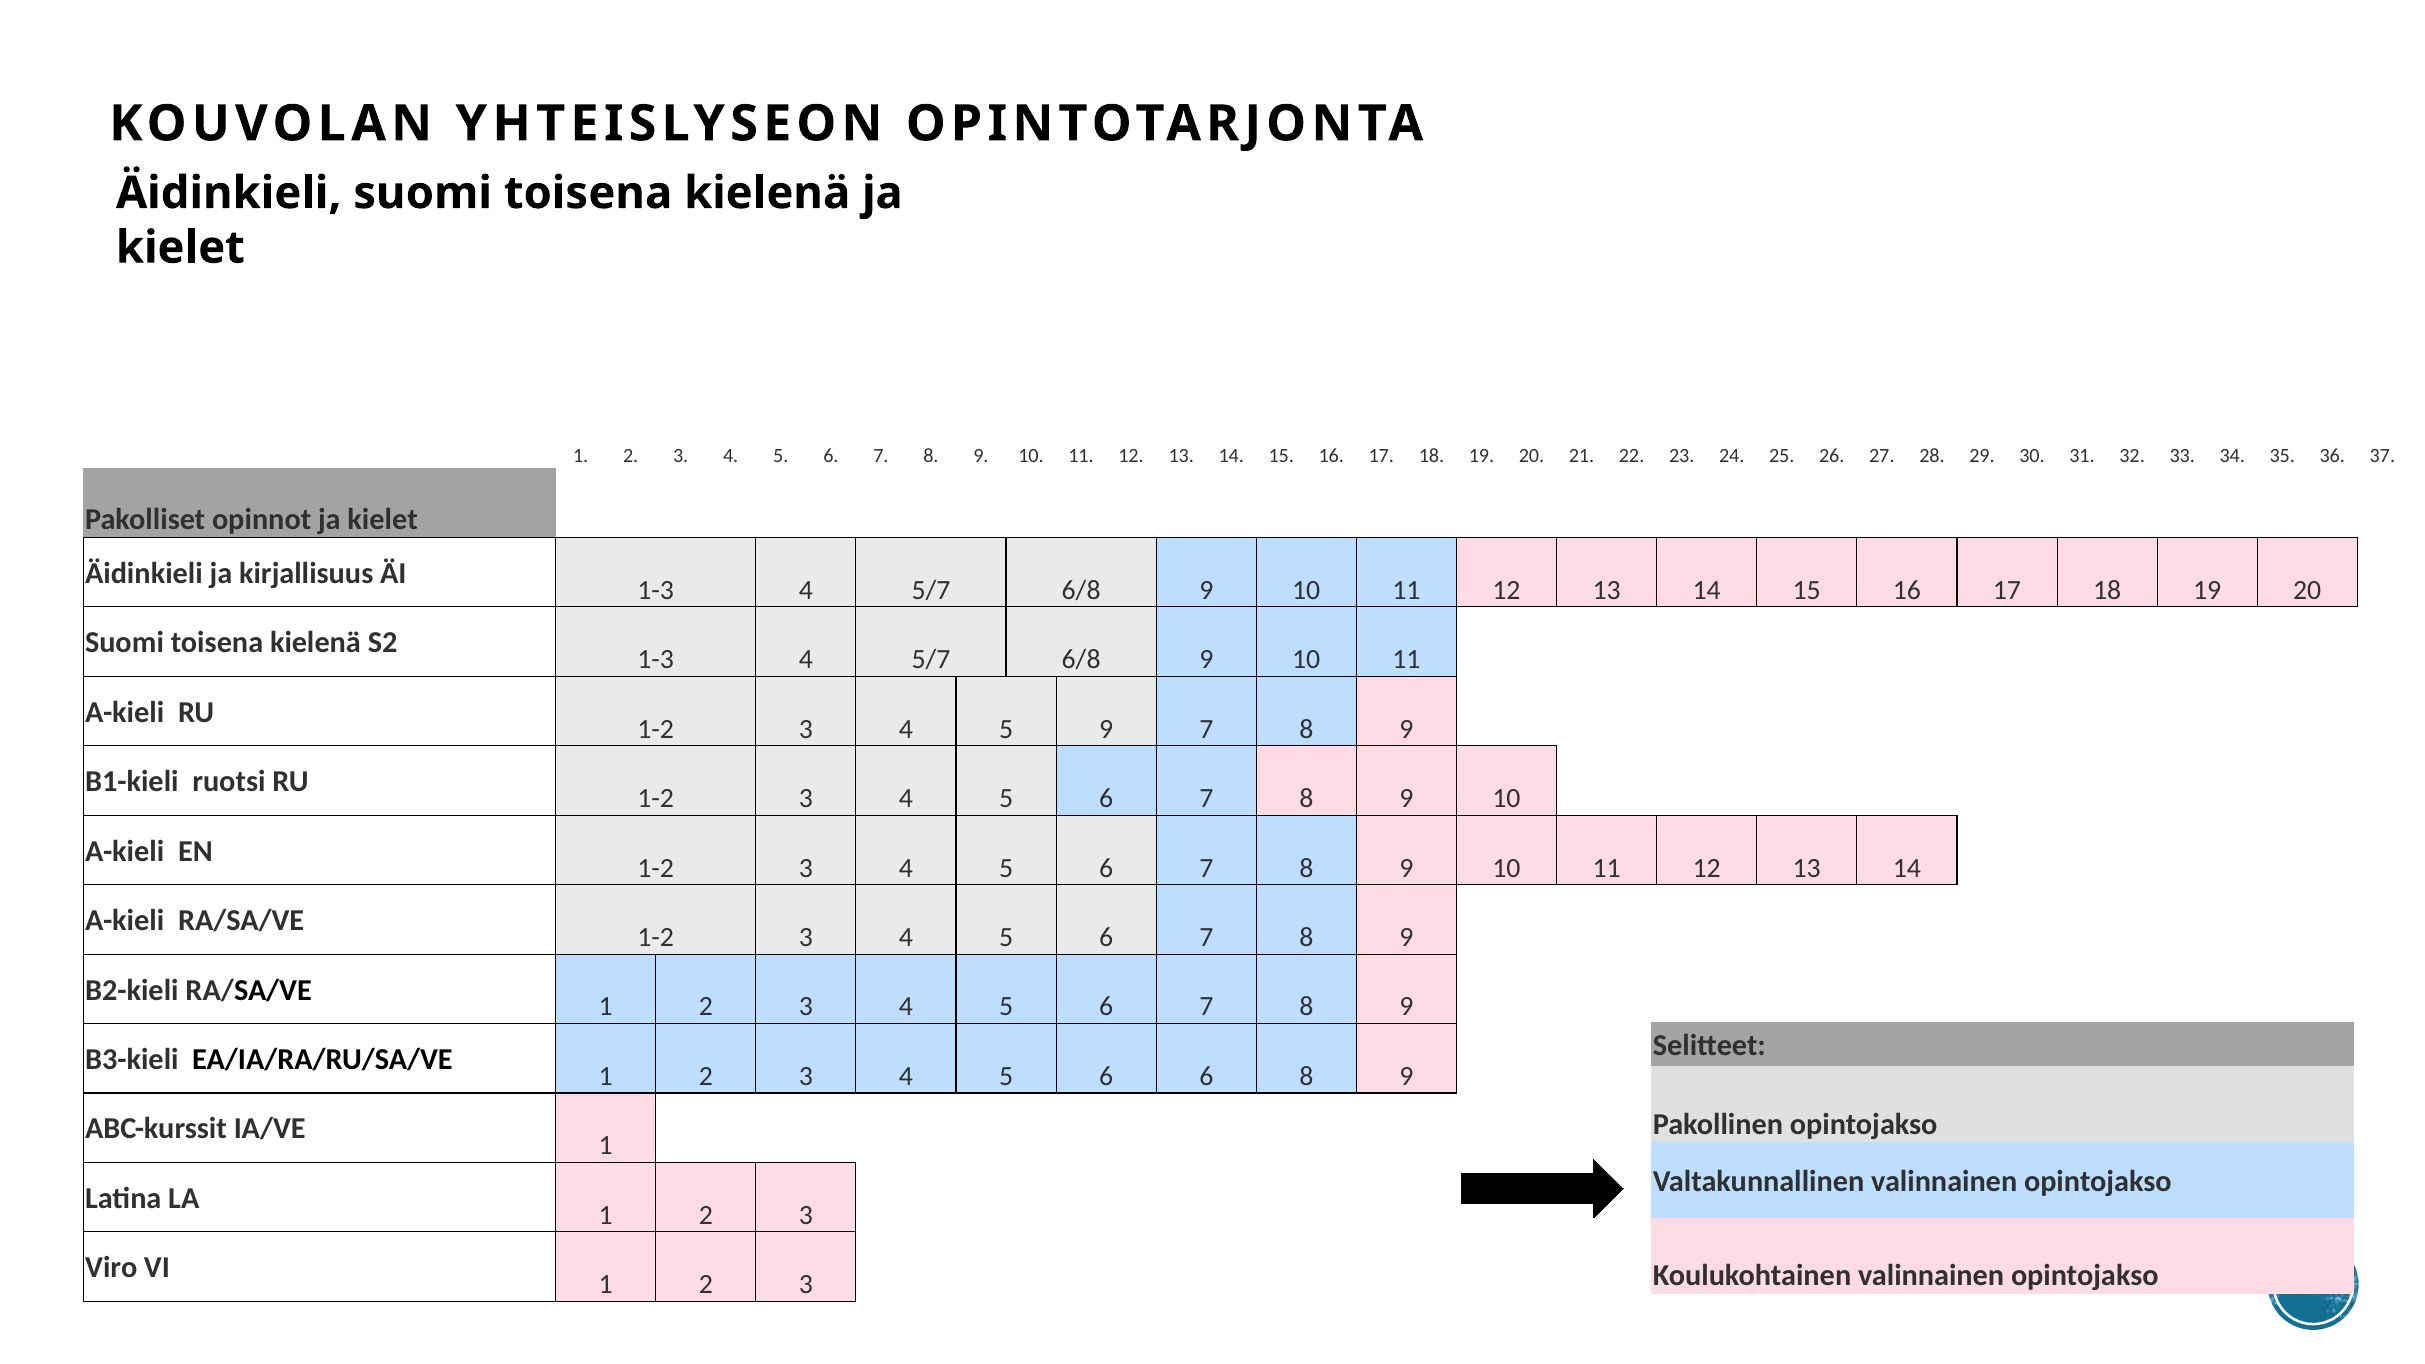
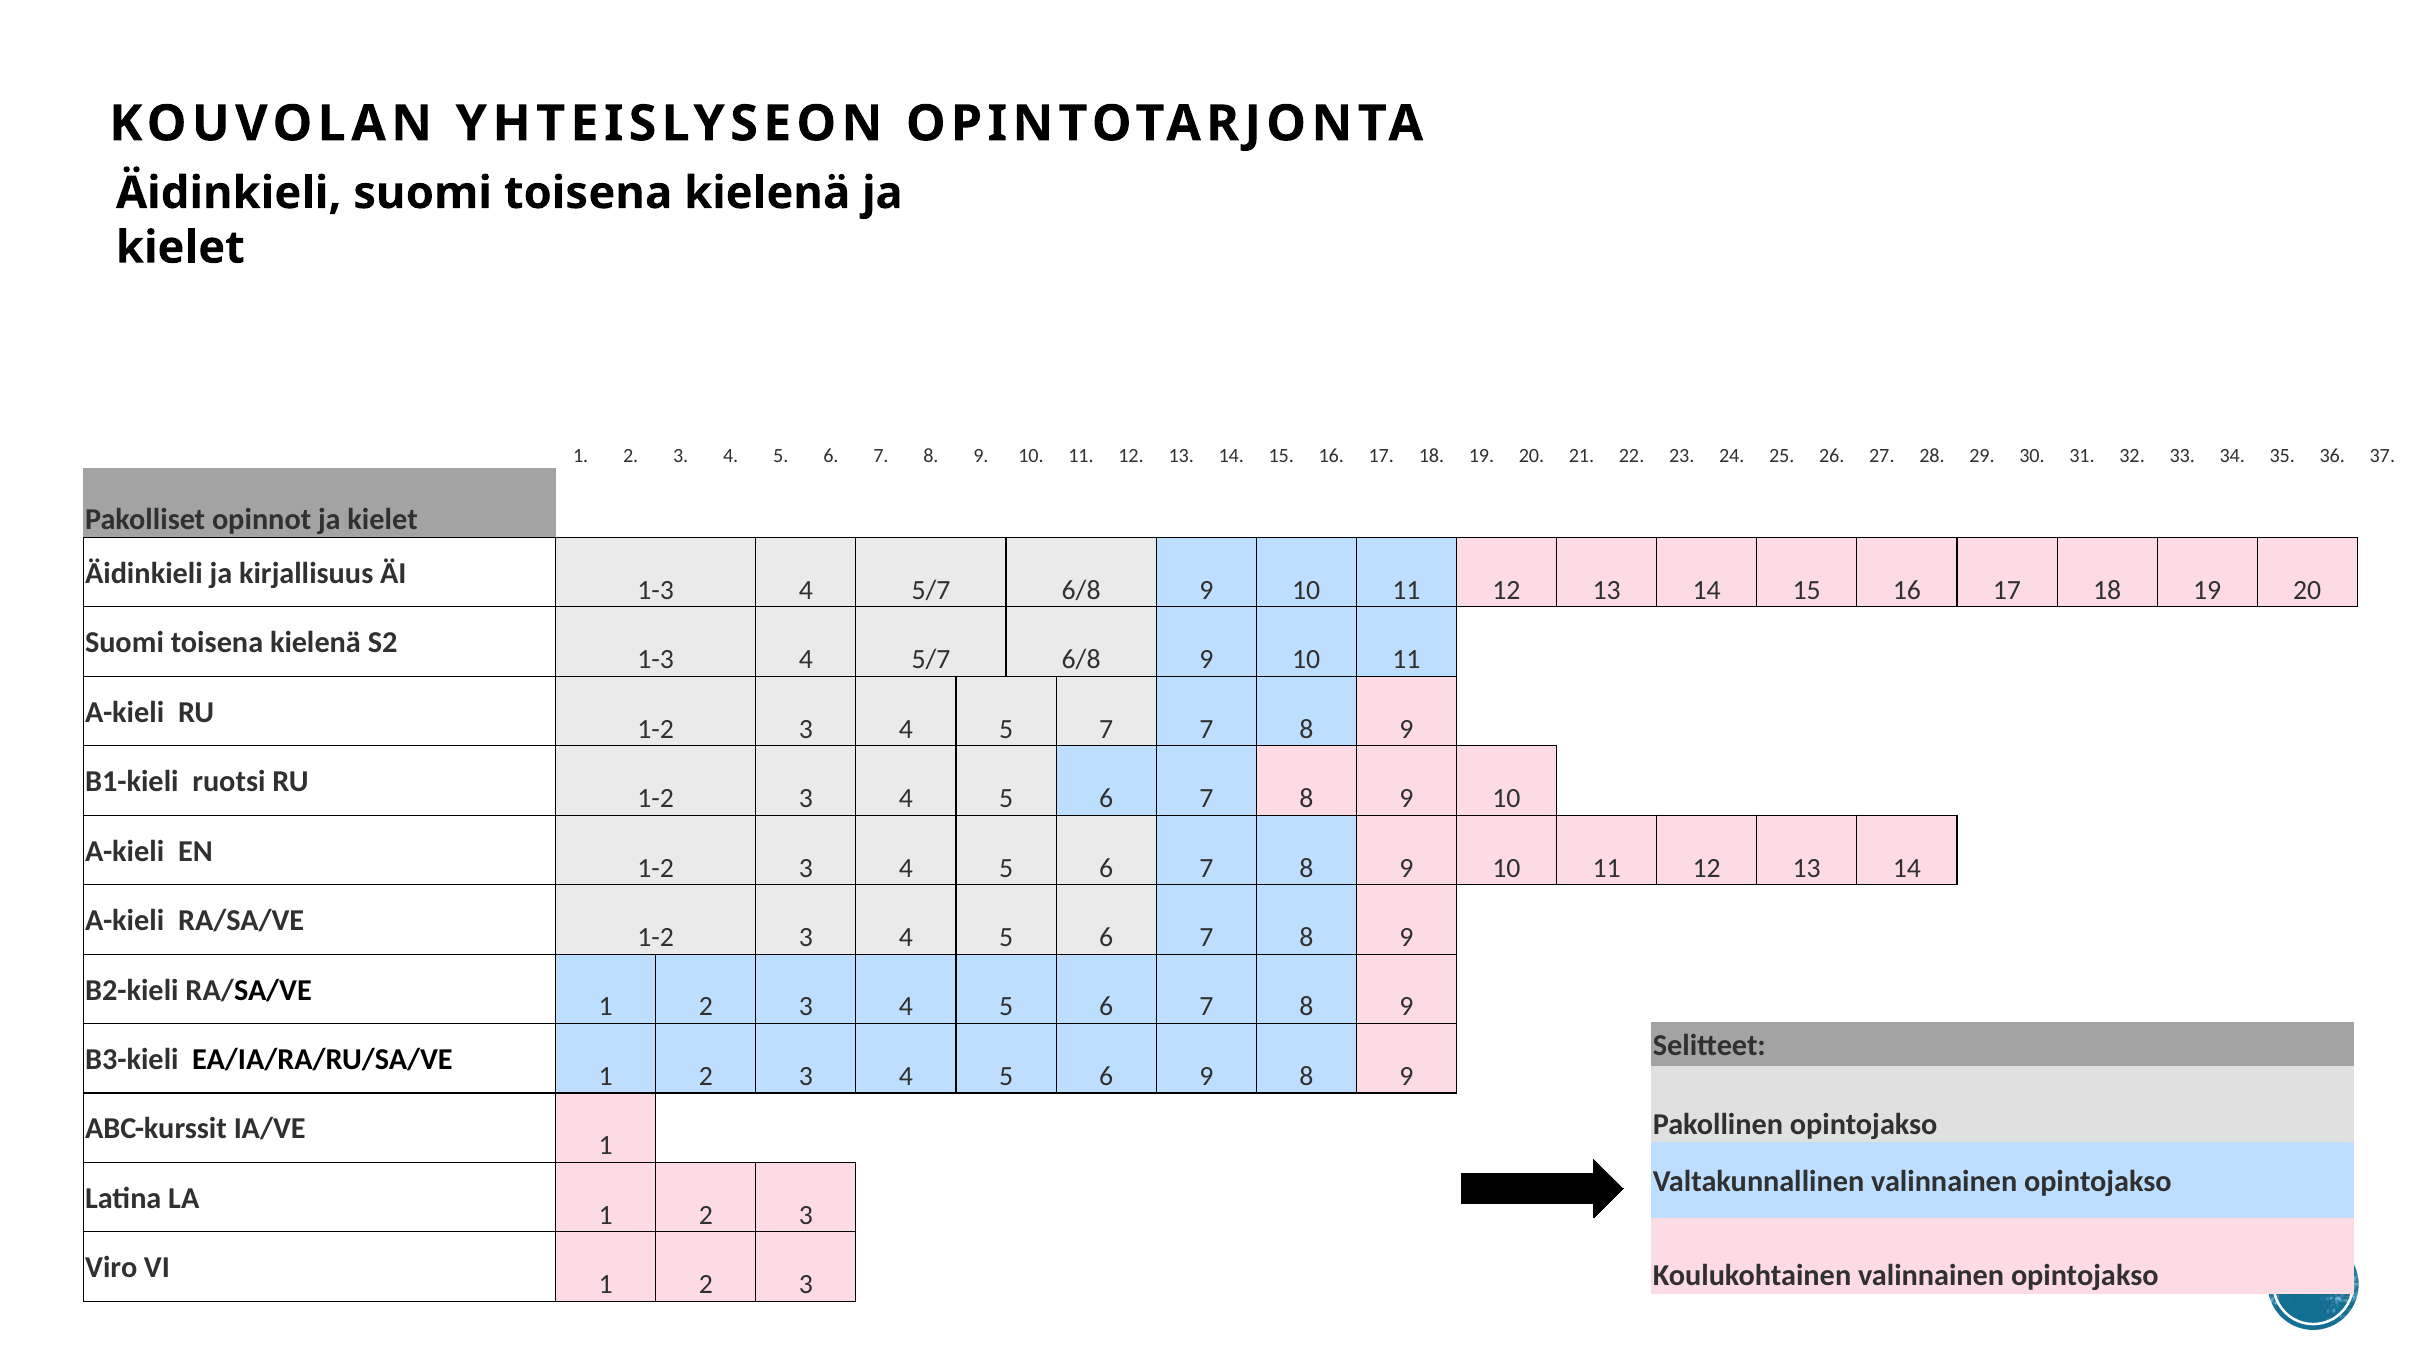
5 9: 9 -> 7
6 6: 6 -> 9
